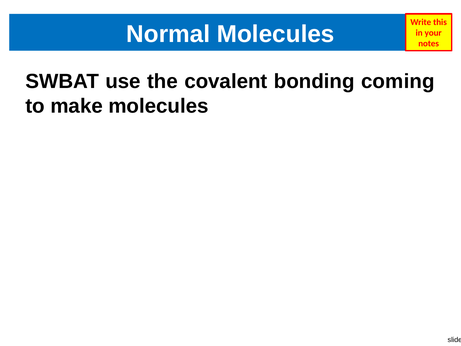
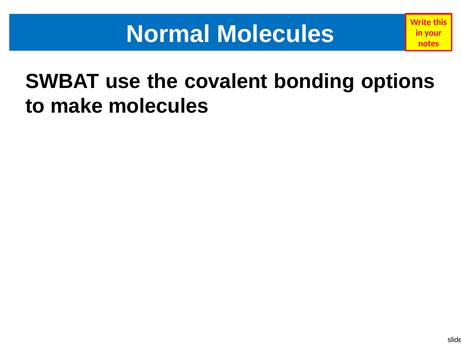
coming: coming -> options
